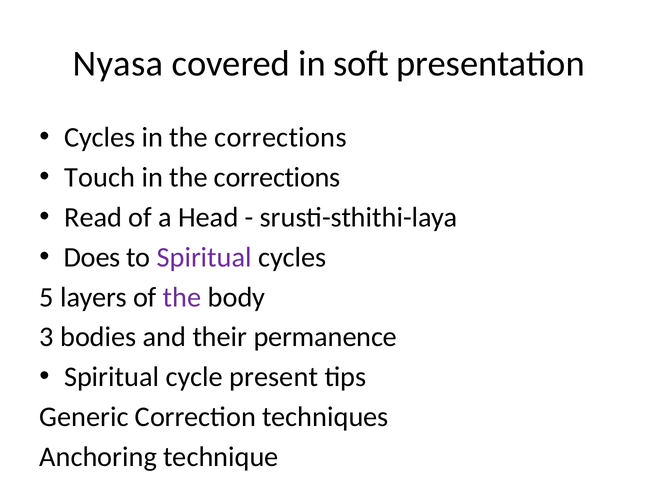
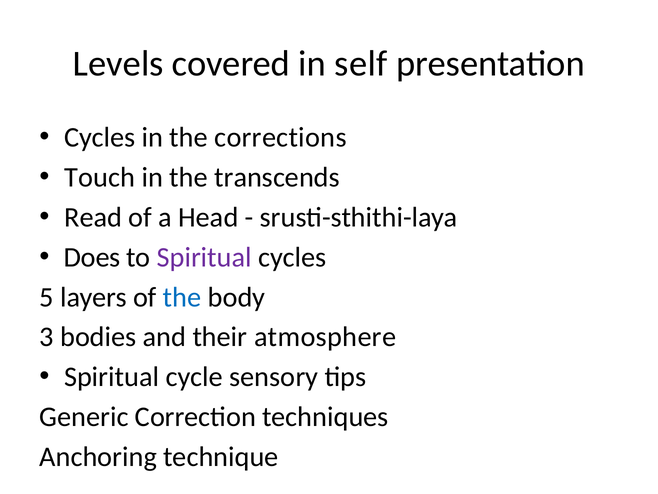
Nyasa: Nyasa -> Levels
soft: soft -> self
corrections at (277, 177): corrections -> transcends
the at (182, 297) colour: purple -> blue
permanence: permanence -> atmosphere
present: present -> sensory
